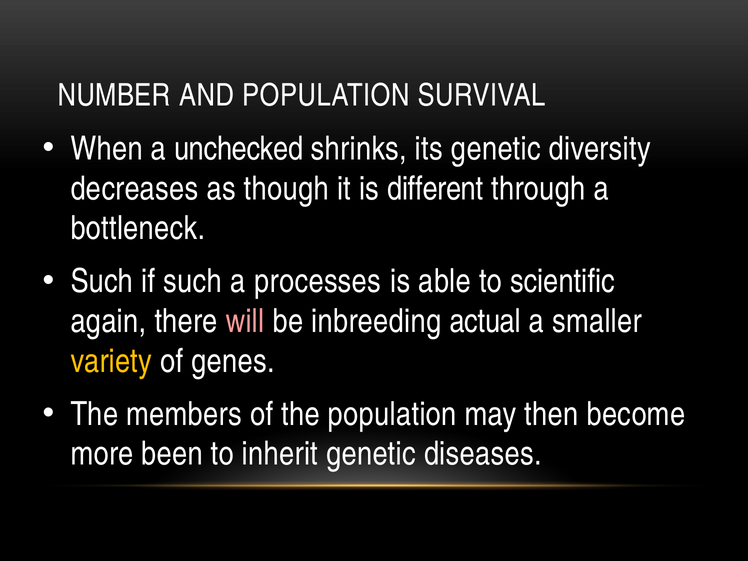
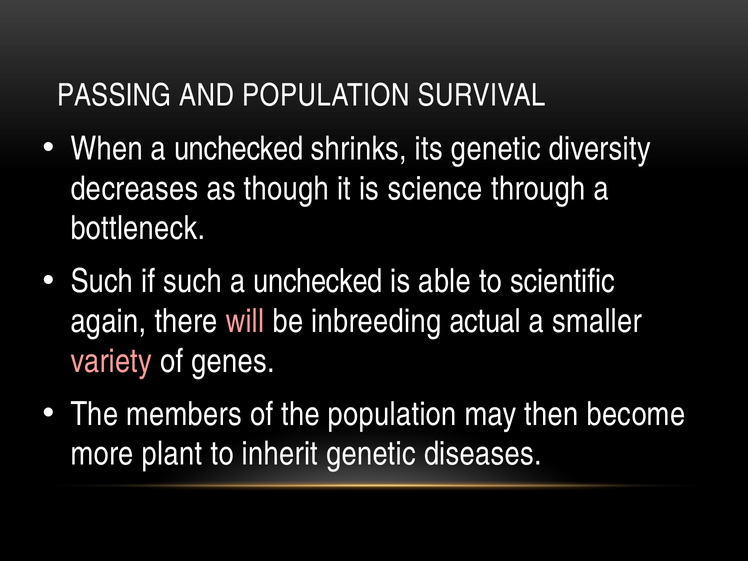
NUMBER: NUMBER -> PASSING
different: different -> science
such a processes: processes -> unchecked
variety colour: yellow -> pink
been: been -> plant
